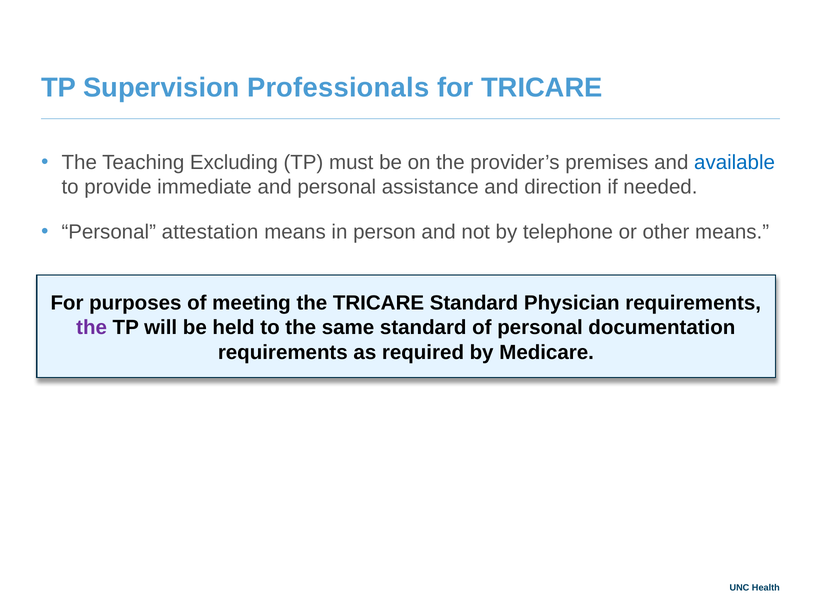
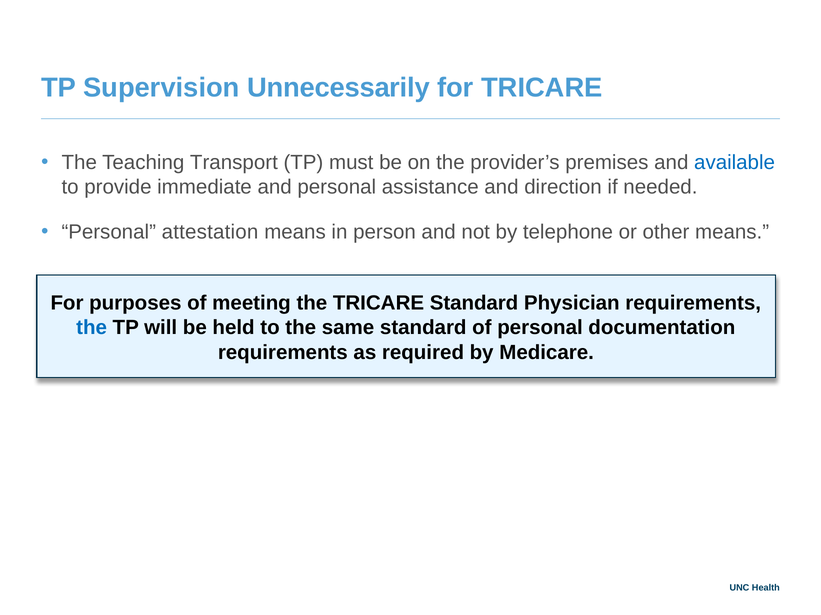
Professionals: Professionals -> Unnecessarily
Excluding: Excluding -> Transport
the at (92, 328) colour: purple -> blue
